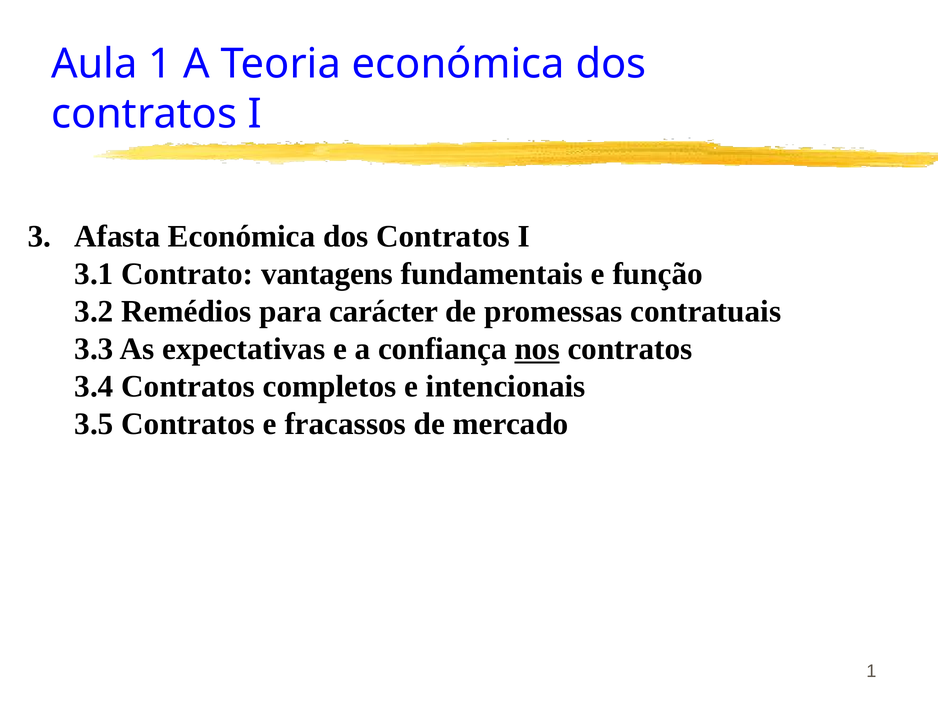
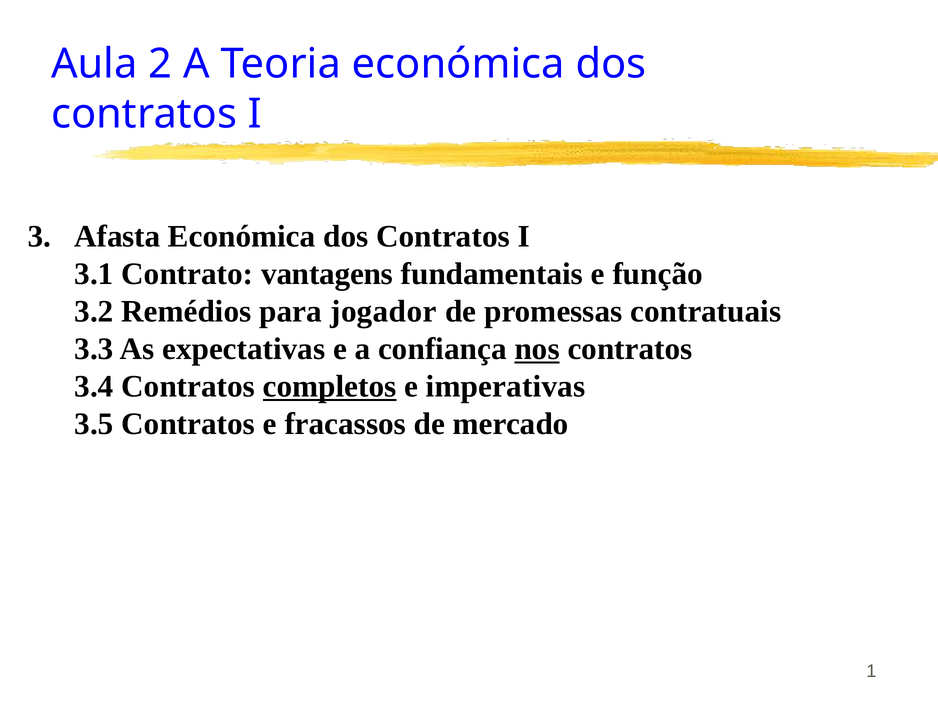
Aula 1: 1 -> 2
carácter: carácter -> jogador
completos underline: none -> present
intencionais: intencionais -> imperativas
